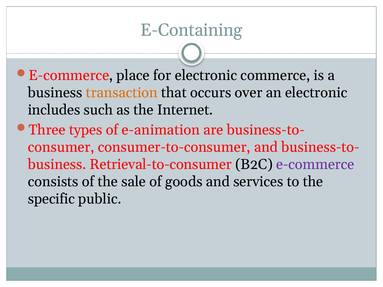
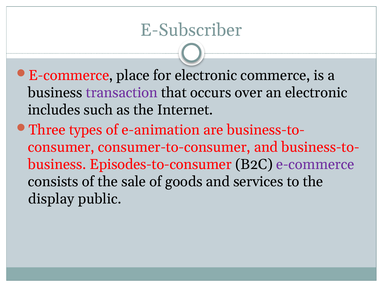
E-Containing: E-Containing -> E-Subscriber
transaction colour: orange -> purple
Retrieval-to-consumer: Retrieval-to-consumer -> Episodes-to-consumer
specific: specific -> display
